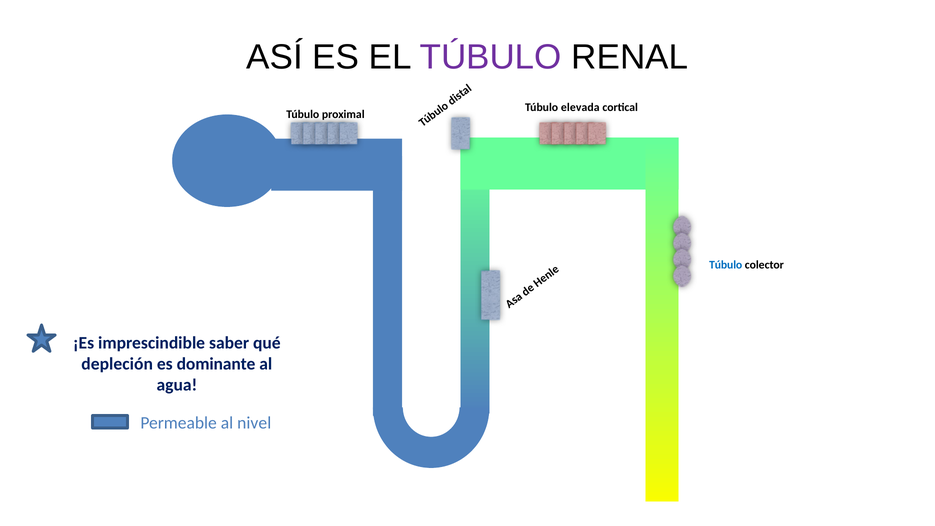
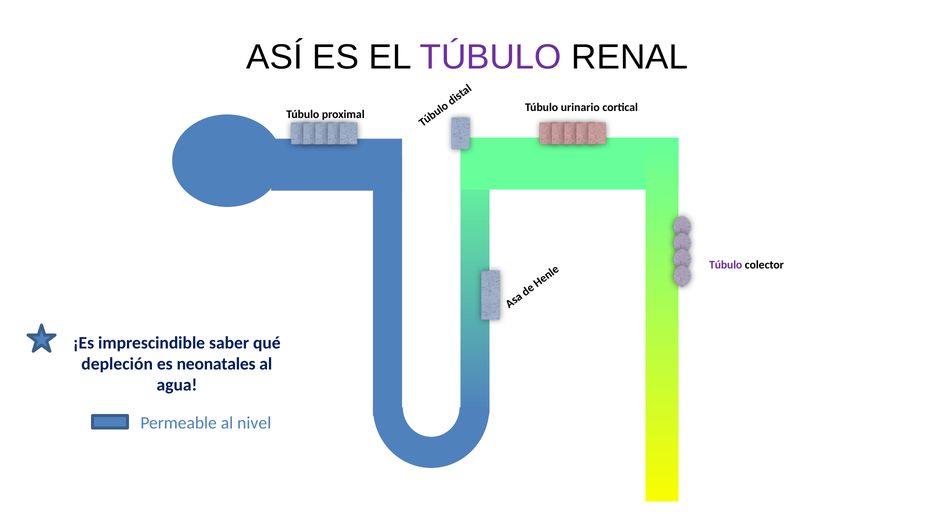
elevada: elevada -> urinario
Túbulo at (726, 265) colour: blue -> purple
dominante: dominante -> neonatales
